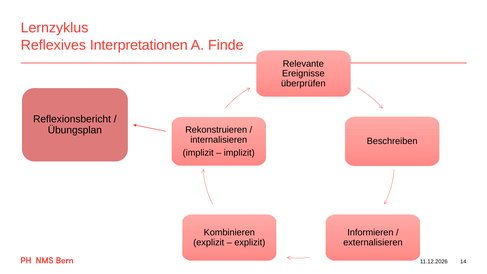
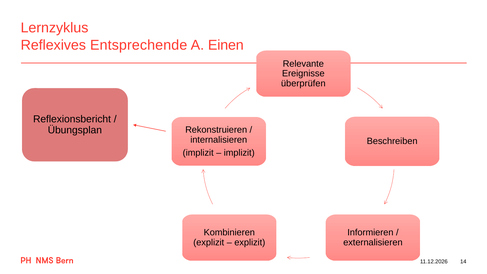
Interpretationen: Interpretationen -> Entsprechende
Finde: Finde -> Einen
